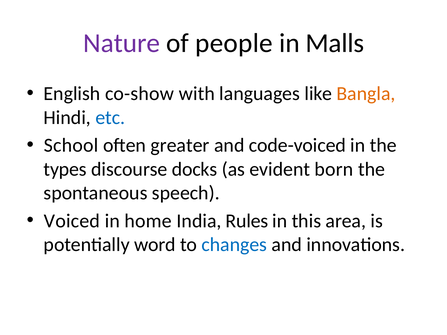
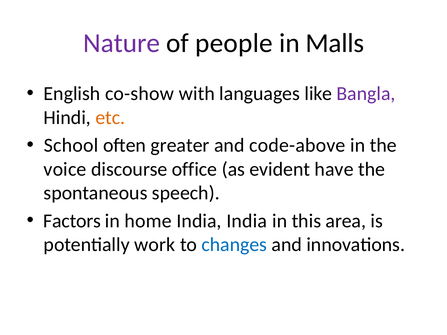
Bangla colour: orange -> purple
etc colour: blue -> orange
code-voiced: code-voiced -> code-above
types: types -> voice
docks: docks -> office
born: born -> have
Voiced: Voiced -> Factors
India Rules: Rules -> India
word: word -> work
